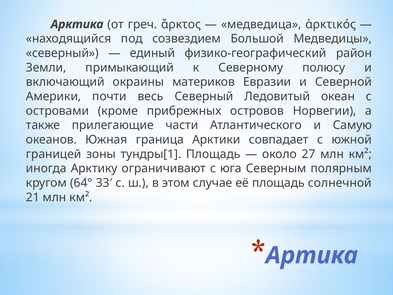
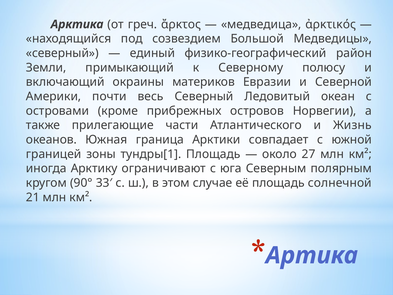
Самую: Самую -> Жизнь
64°: 64° -> 90°
